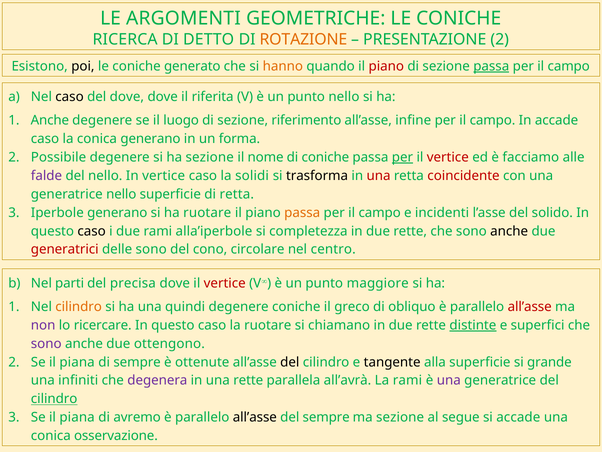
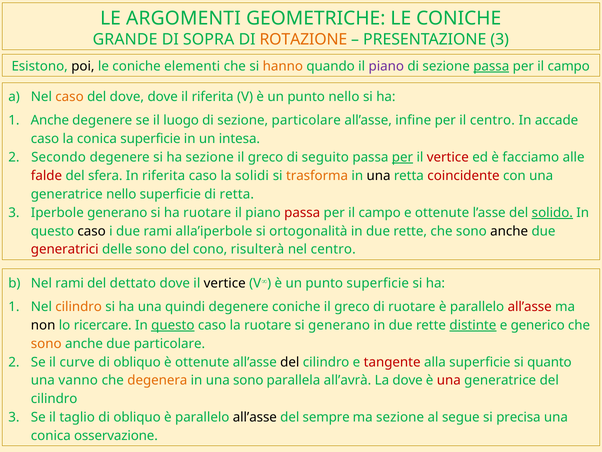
RICERCA: RICERCA -> GRANDE
DETTO: DETTO -> SOPRA
PRESENTAZIONE 2: 2 -> 3
generato: generato -> elementi
piano at (386, 66) colour: red -> purple
caso at (70, 97) colour: black -> orange
sezione riferimento: riferimento -> particolare
campo at (493, 120): campo -> centro
conica generano: generano -> superficie
forma: forma -> intesa
Possibile: Possibile -> Secondo
nome at (266, 157): nome -> greco
di coniche: coniche -> seguito
falde colour: purple -> red
del nello: nello -> sfera
In vertice: vertice -> riferita
trasforma colour: black -> orange
una at (379, 176) colour: red -> black
passa at (302, 212) colour: orange -> red
e incidenti: incidenti -> ottenute
solido underline: none -> present
completezza: completezza -> ortogonalità
circolare: circolare -> risulterà
Nel parti: parti -> rami
precisa: precisa -> dettato
vertice at (225, 283) colour: red -> black
punto maggiore: maggiore -> superficie
di obliquo: obliquo -> ruotare
non colour: purple -> black
questo at (173, 325) underline: none -> present
si chiamano: chiamano -> generano
superfici: superfici -> generico
sono at (46, 343) colour: purple -> orange
due ottengono: ottengono -> particolare
piana at (77, 362): piana -> curve
sempre at (137, 362): sempre -> obliquo
tangente colour: black -> red
grande: grande -> quanto
infiniti: infiniti -> vanno
degenera colour: purple -> orange
una rette: rette -> sono
La rami: rami -> dove
una at (449, 380) colour: purple -> red
cilindro at (54, 399) underline: present -> none
piana at (77, 417): piana -> taglio
avremo at (137, 417): avremo -> obliquo
si accade: accade -> precisa
